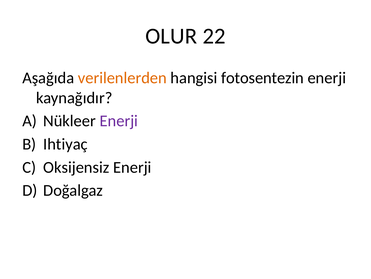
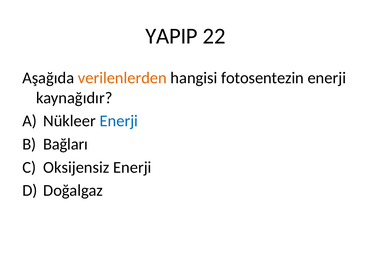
OLUR: OLUR -> YAPIP
Enerji at (119, 121) colour: purple -> blue
Ihtiyaç: Ihtiyaç -> Bağları
